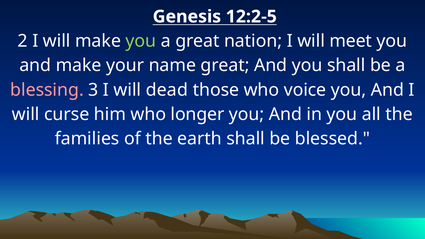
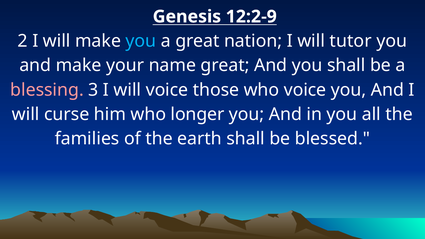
12:2-5: 12:2-5 -> 12:2-9
you at (141, 41) colour: light green -> light blue
meet: meet -> tutor
will dead: dead -> voice
